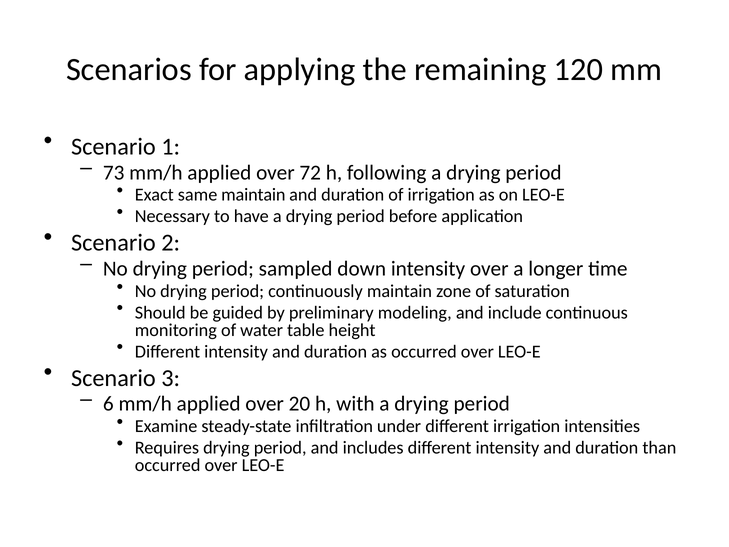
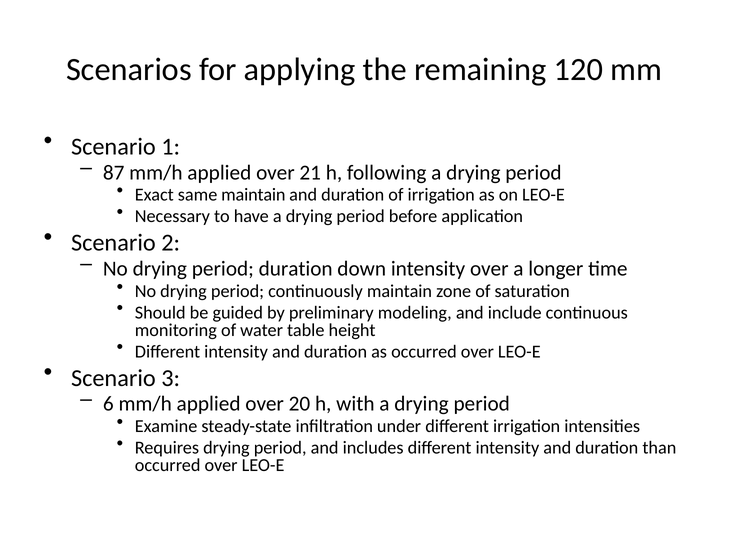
73: 73 -> 87
72: 72 -> 21
period sampled: sampled -> duration
